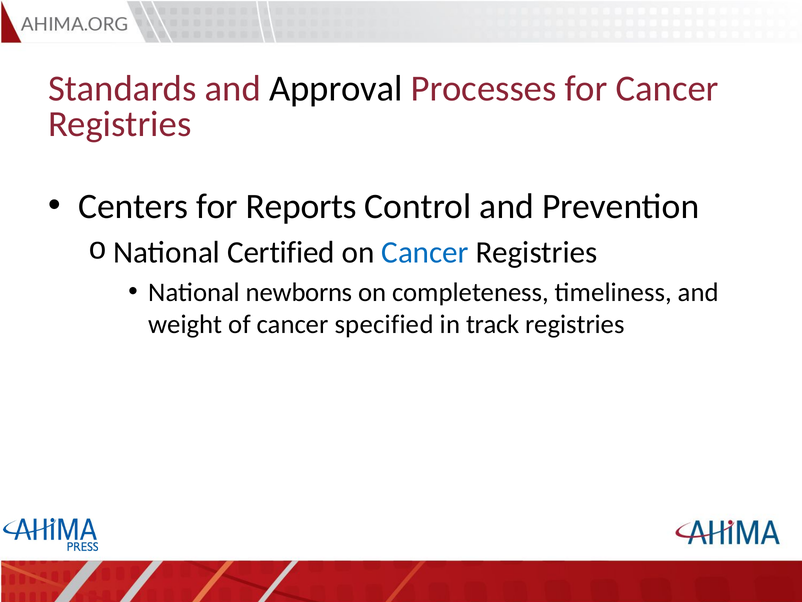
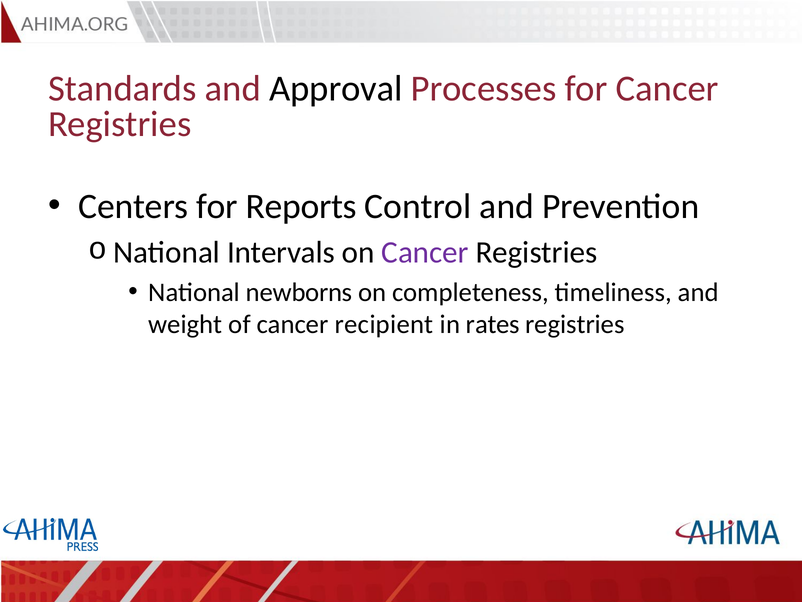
Certified: Certified -> Intervals
Cancer at (425, 252) colour: blue -> purple
specified: specified -> recipient
track: track -> rates
